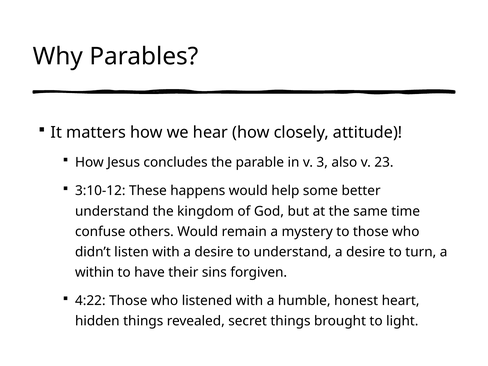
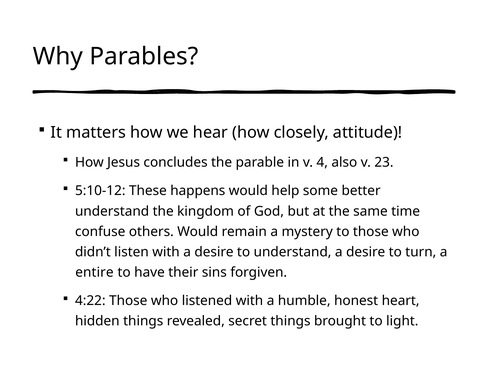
3: 3 -> 4
3:10-12: 3:10-12 -> 5:10-12
within: within -> entire
